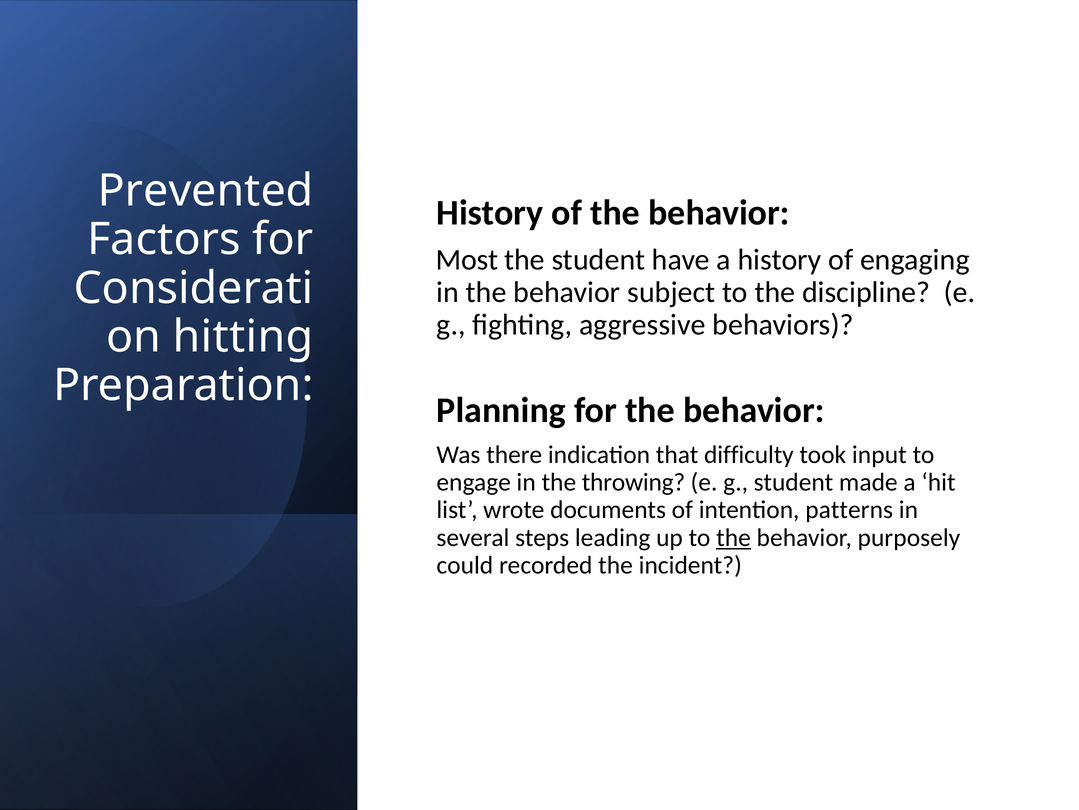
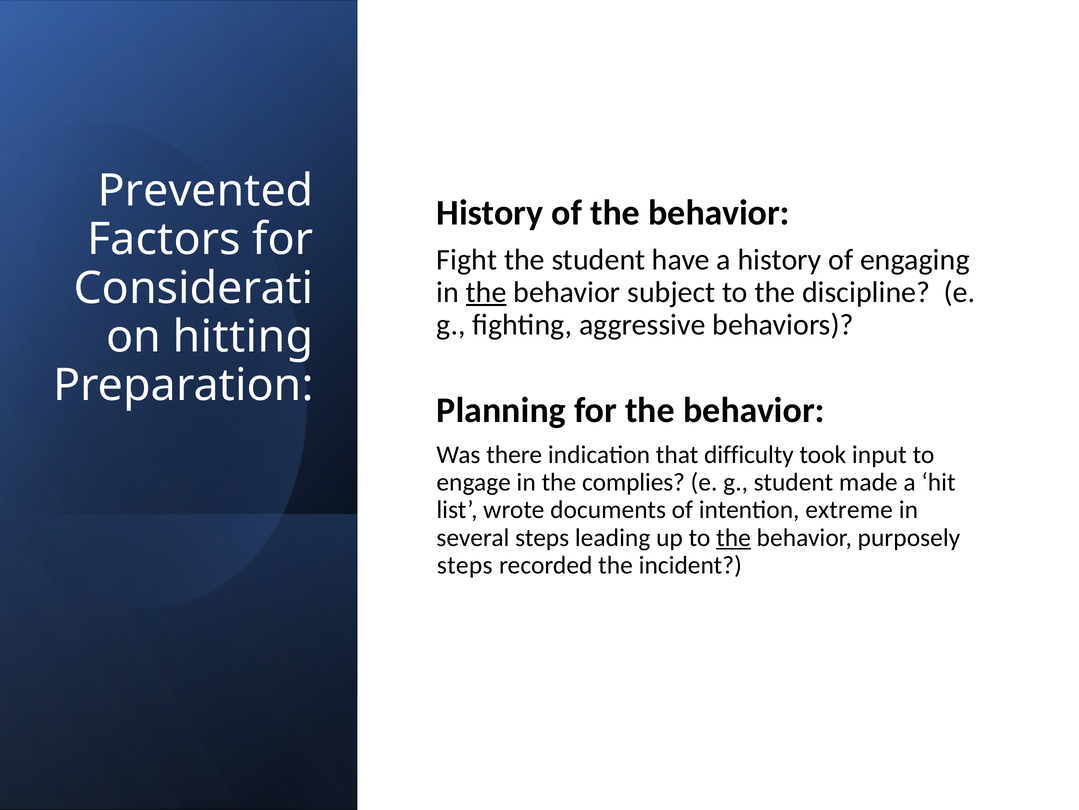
Most: Most -> Fight
the at (486, 292) underline: none -> present
throwing: throwing -> complies
patterns: patterns -> extreme
could at (465, 565): could -> steps
